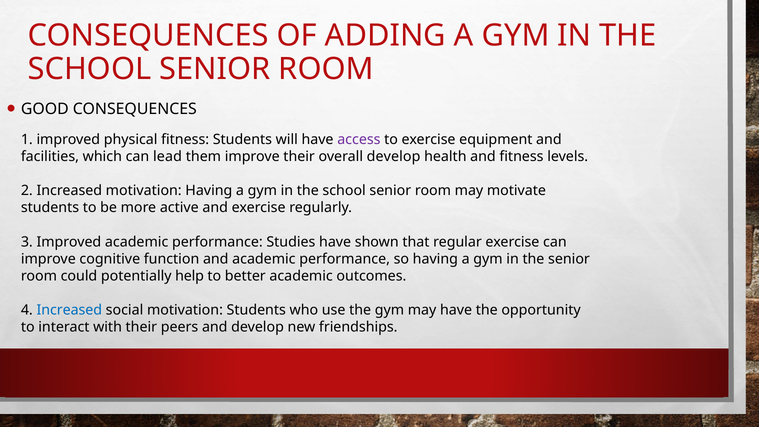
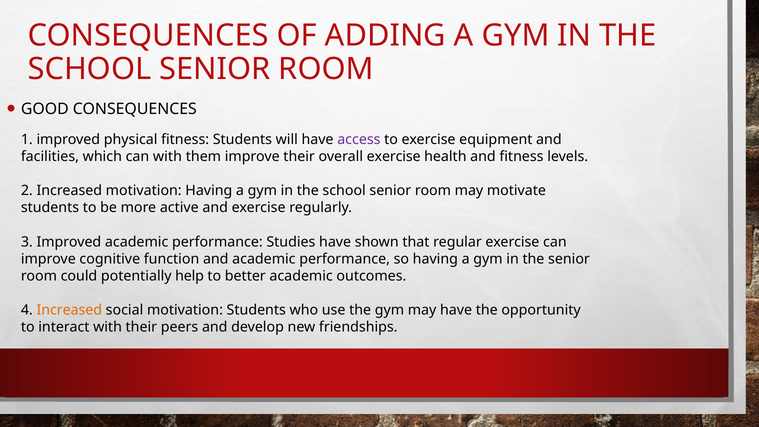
can lead: lead -> with
overall develop: develop -> exercise
Increased at (69, 310) colour: blue -> orange
